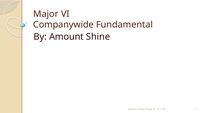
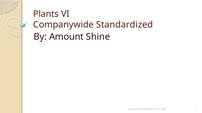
Major: Major -> Plants
Fundamental: Fundamental -> Standardized
